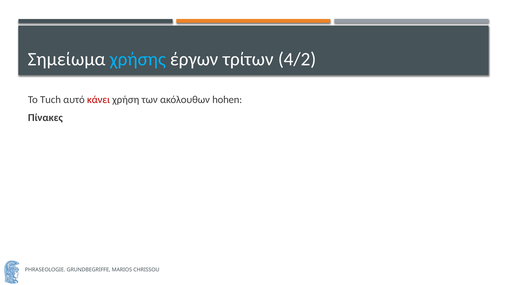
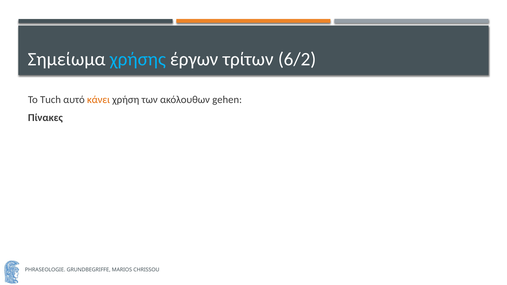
4/2: 4/2 -> 6/2
κάνει colour: red -> orange
hohen: hohen -> gehen
